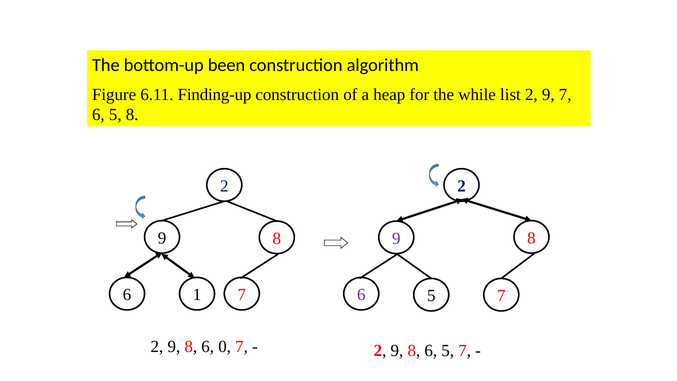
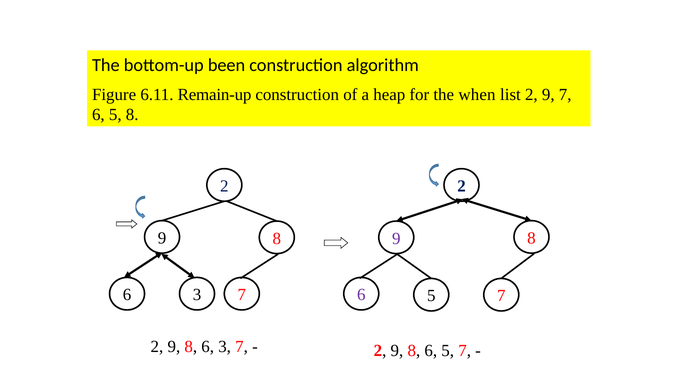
Finding-up: Finding-up -> Remain-up
while: while -> when
1 at (197, 295): 1 -> 3
0 at (225, 346): 0 -> 3
